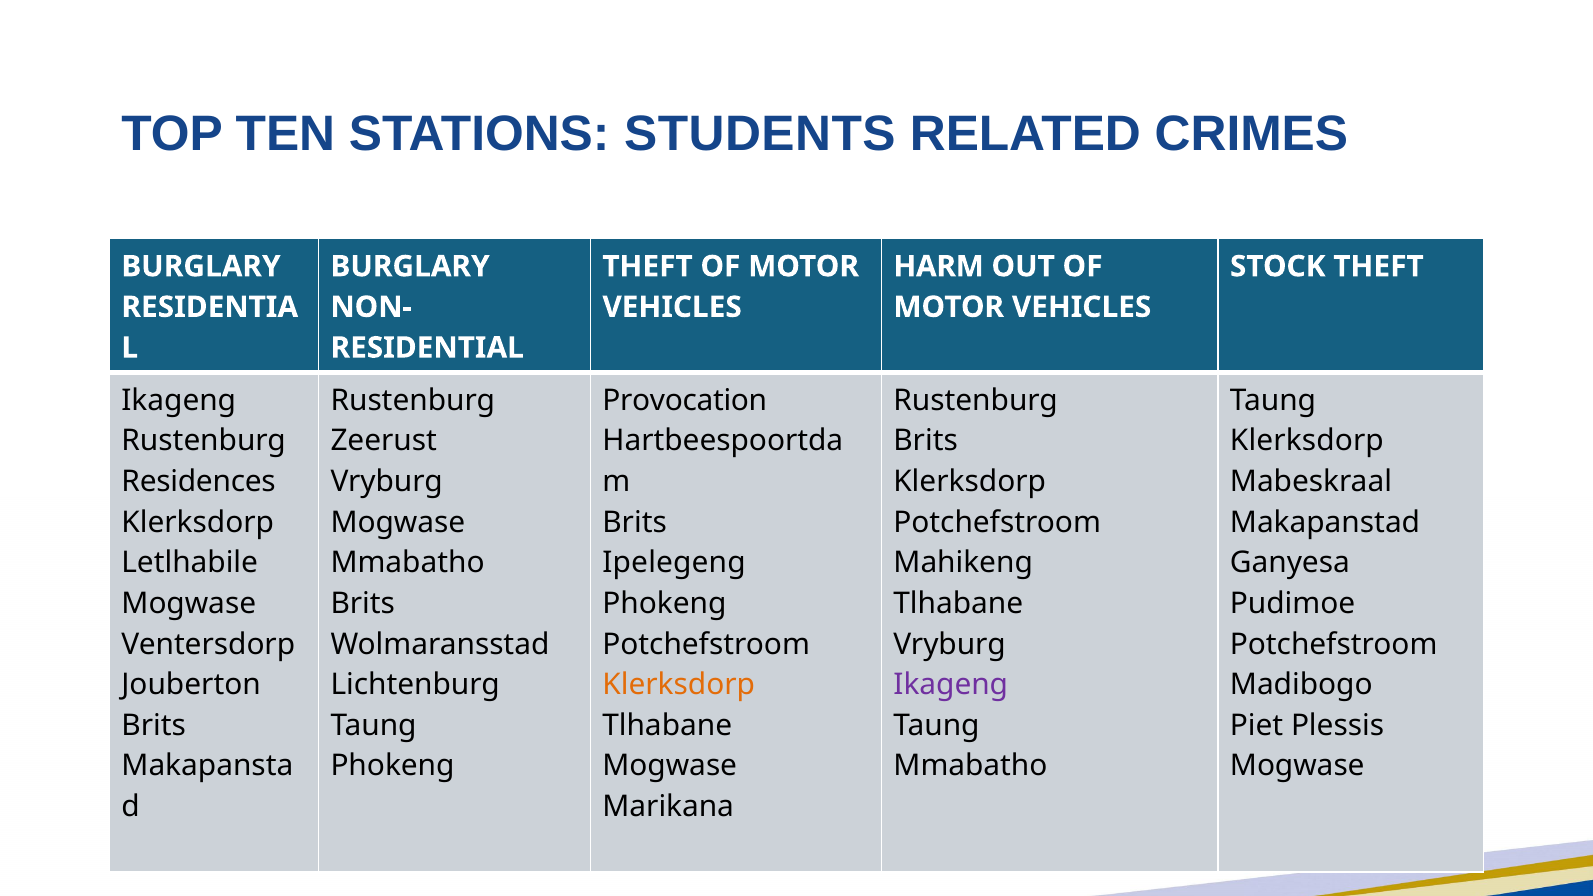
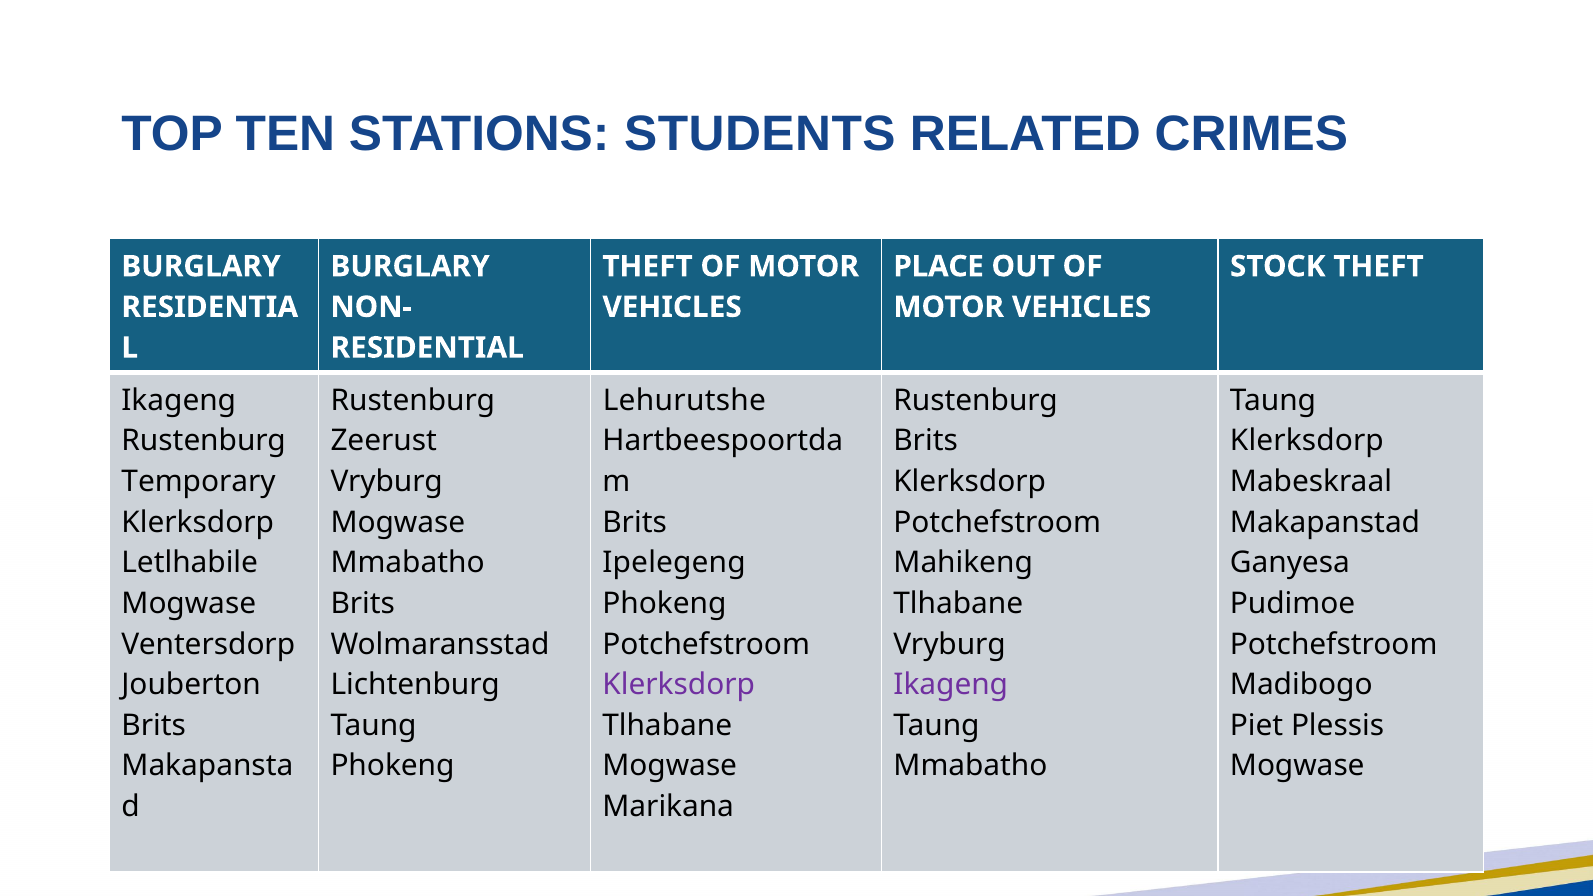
HARM: HARM -> PLACE
Provocation: Provocation -> Lehurutshe
Residences: Residences -> Temporary
Klerksdorp at (679, 685) colour: orange -> purple
